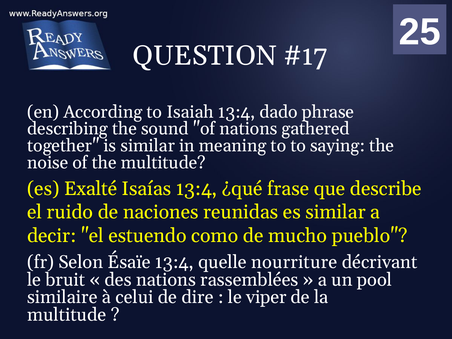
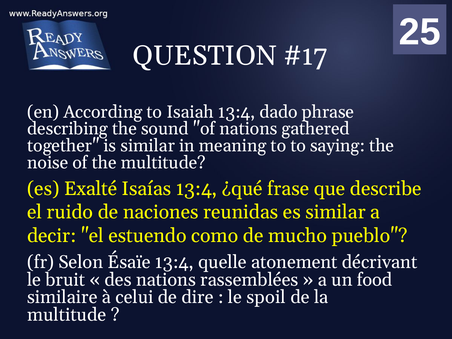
nourriture: nourriture -> atonement
pool: pool -> food
viper: viper -> spoil
